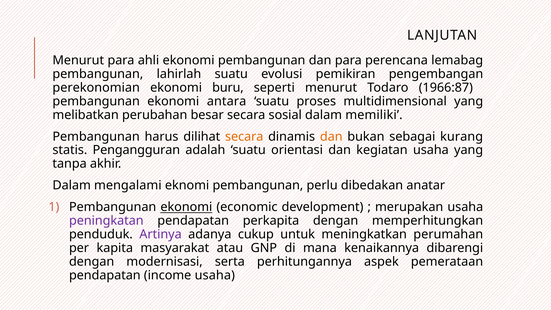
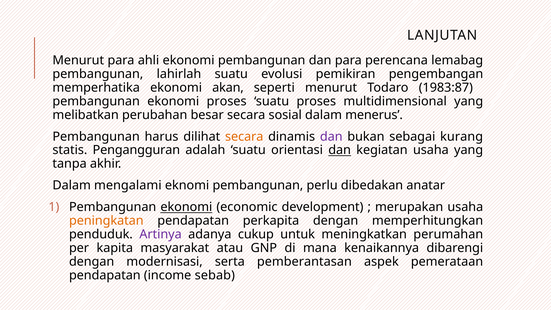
perekonomian: perekonomian -> memperhatika
buru: buru -> akan
1966:87: 1966:87 -> 1983:87
ekonomi antara: antara -> proses
memiliki: memiliki -> menerus
dan at (331, 136) colour: orange -> purple
dan at (340, 150) underline: none -> present
peningkatan colour: purple -> orange
perhitungannya: perhitungannya -> pemberantasan
income usaha: usaha -> sebab
